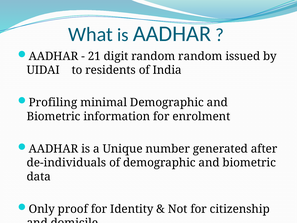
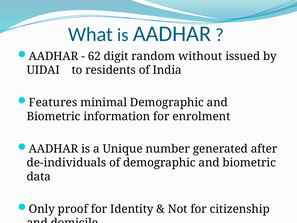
21: 21 -> 62
random random: random -> without
Profiling: Profiling -> Features
